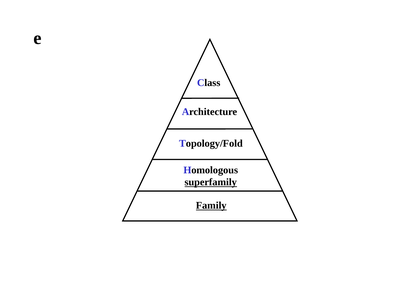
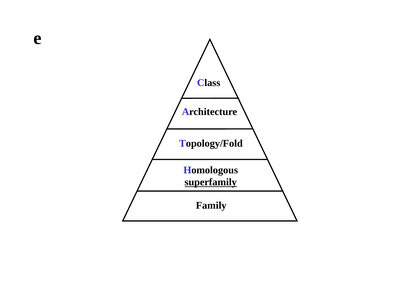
Family underline: present -> none
